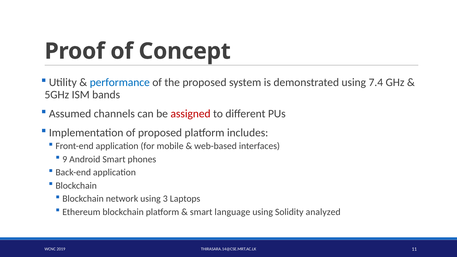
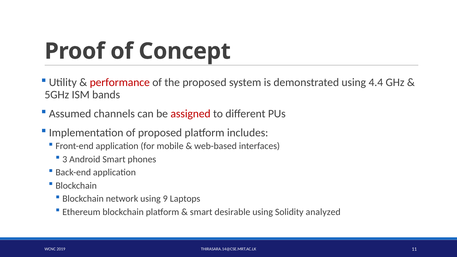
performance colour: blue -> red
7.4: 7.4 -> 4.4
9: 9 -> 3
3: 3 -> 9
language: language -> desirable
